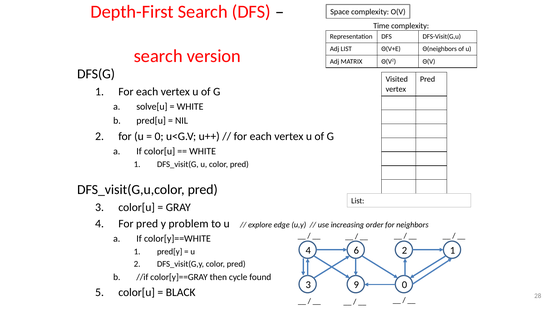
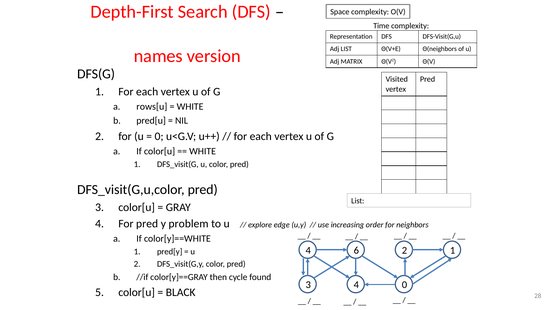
search at (158, 56): search -> names
solve[u: solve[u -> rows[u
3 9: 9 -> 4
